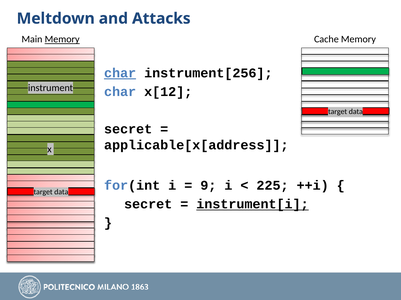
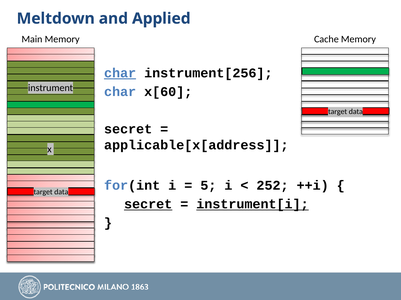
Attacks: Attacks -> Applied
Memory at (62, 39) underline: present -> none
x[12: x[12 -> x[60
9: 9 -> 5
225: 225 -> 252
secret at (148, 205) underline: none -> present
